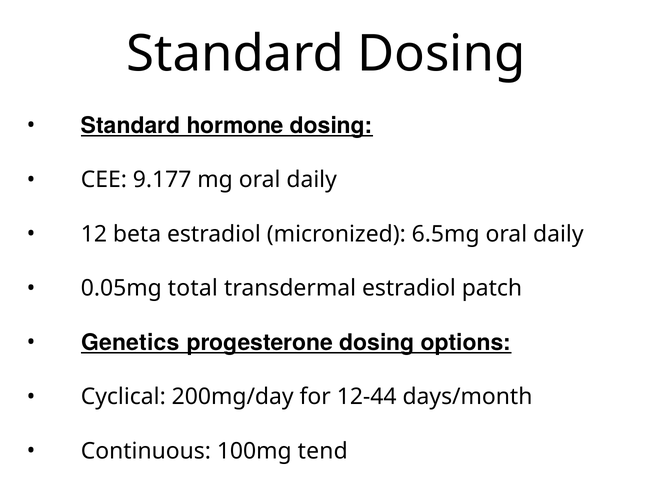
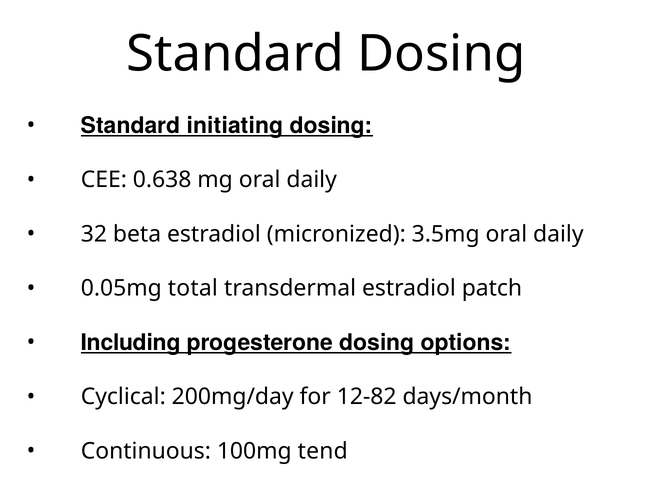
hormone: hormone -> initiating
9.177: 9.177 -> 0.638
12: 12 -> 32
6.5mg: 6.5mg -> 3.5mg
Genetics: Genetics -> Including
12-44: 12-44 -> 12-82
